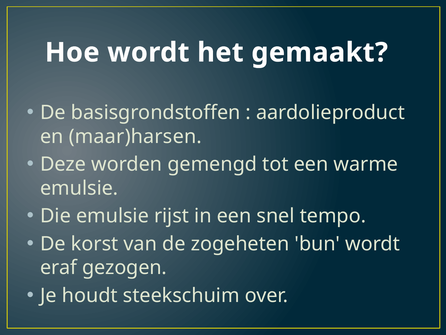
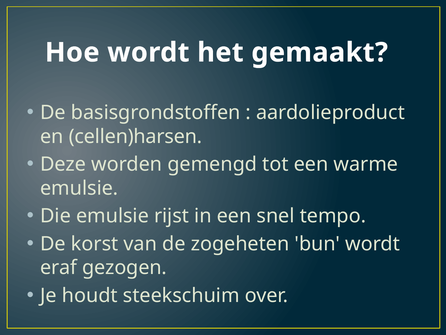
maar)harsen: maar)harsen -> cellen)harsen
